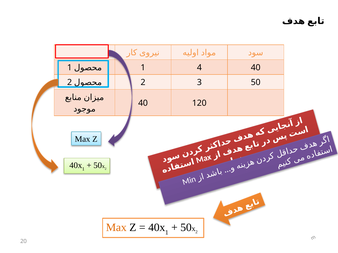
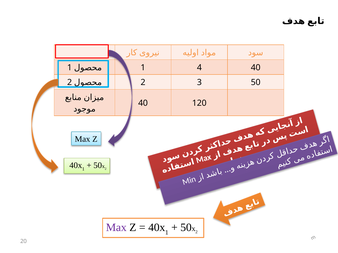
Max at (116, 228) colour: orange -> purple
